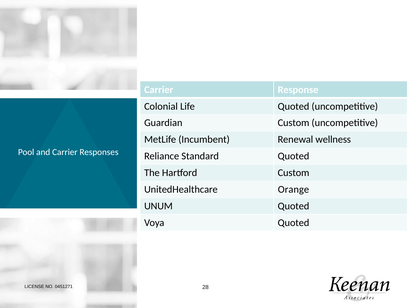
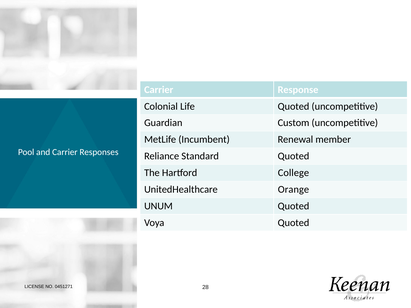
wellness: wellness -> member
Hartford Custom: Custom -> College
